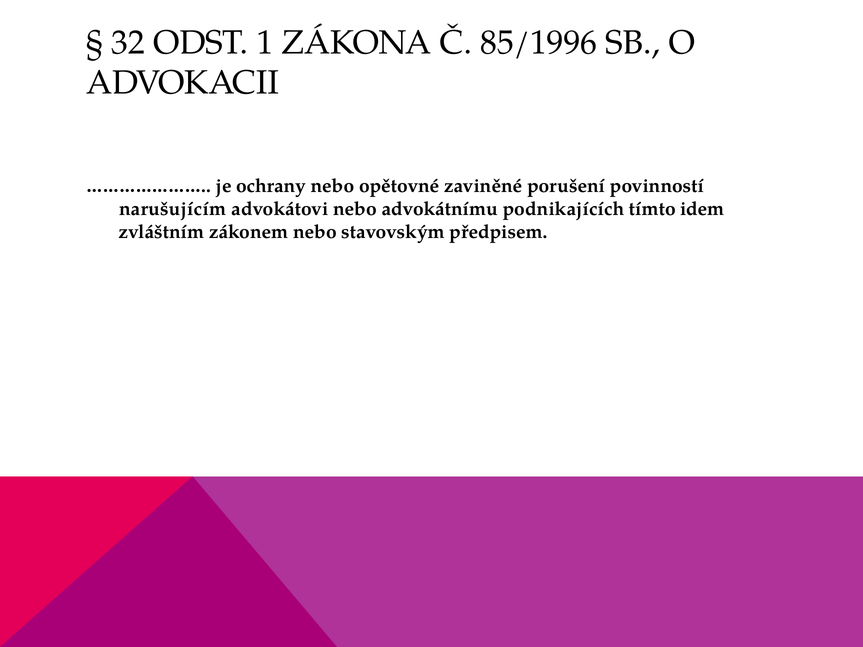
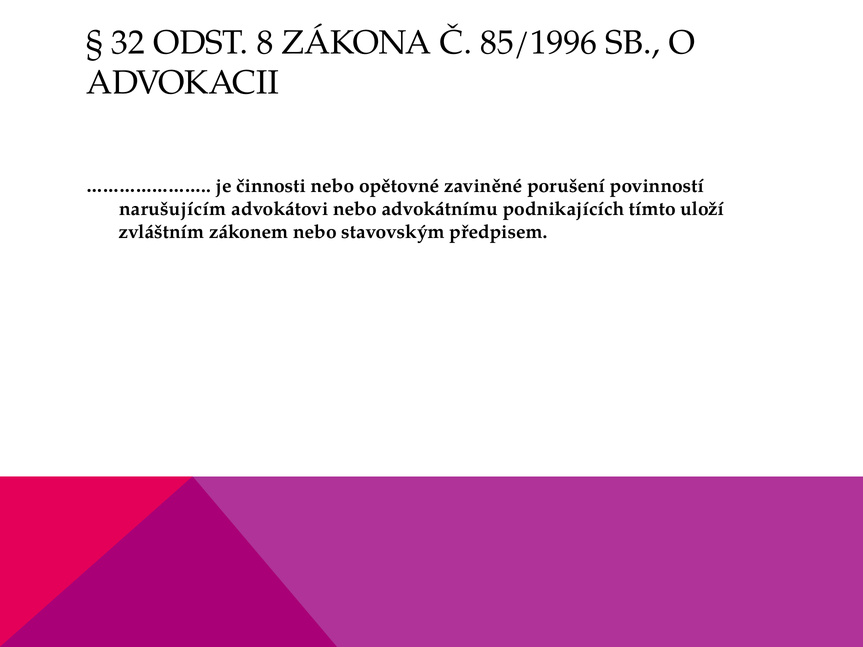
1: 1 -> 8
ochrany: ochrany -> činnosti
idem: idem -> uloží
